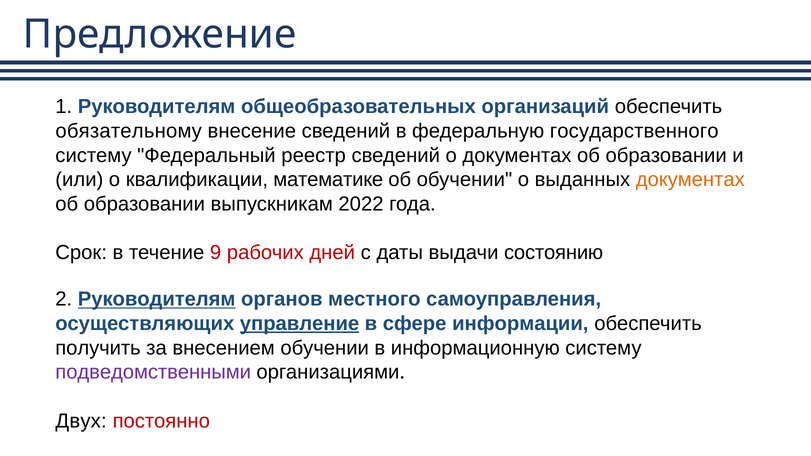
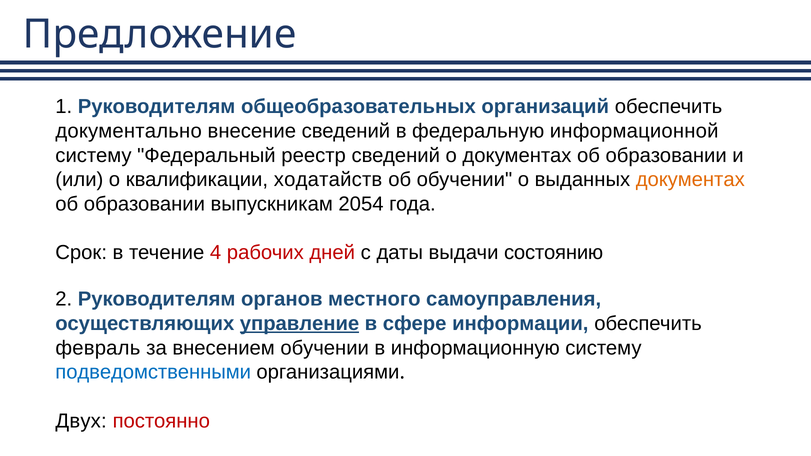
обязательному: обязательному -> документально
государственного: государственного -> информационной
математике: математике -> ходатайств
2022: 2022 -> 2054
9: 9 -> 4
Руководителям at (157, 299) underline: present -> none
получить: получить -> февраль
подведомственными colour: purple -> blue
